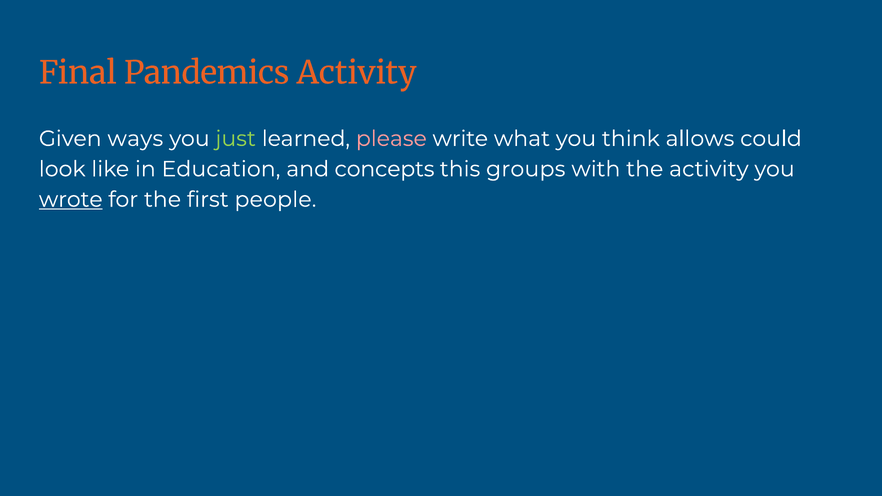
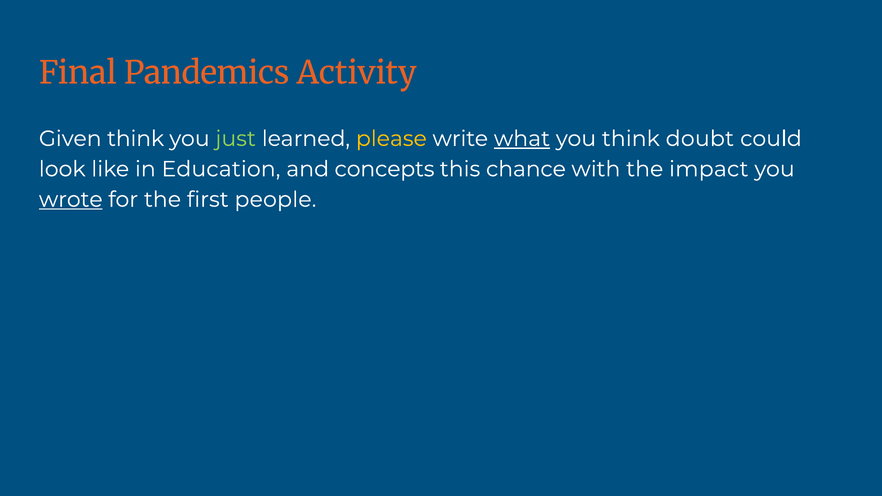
Given ways: ways -> think
please colour: pink -> yellow
what underline: none -> present
allows: allows -> doubt
groups: groups -> chance
the activity: activity -> impact
